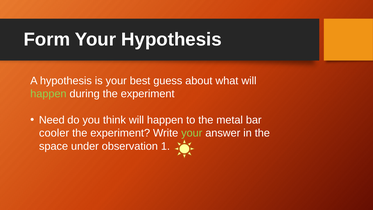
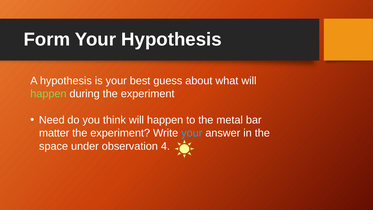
cooler: cooler -> matter
your at (192, 133) colour: light green -> light blue
1: 1 -> 4
